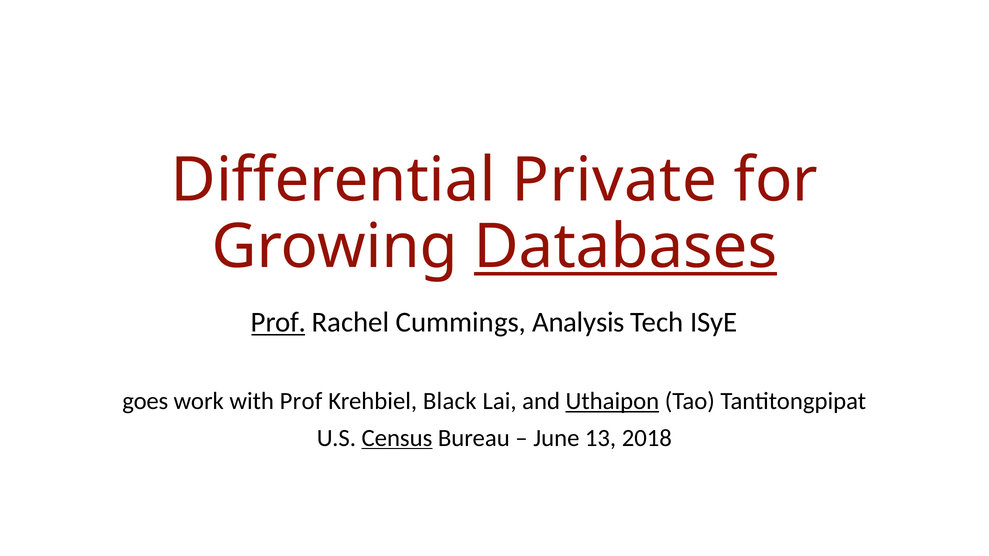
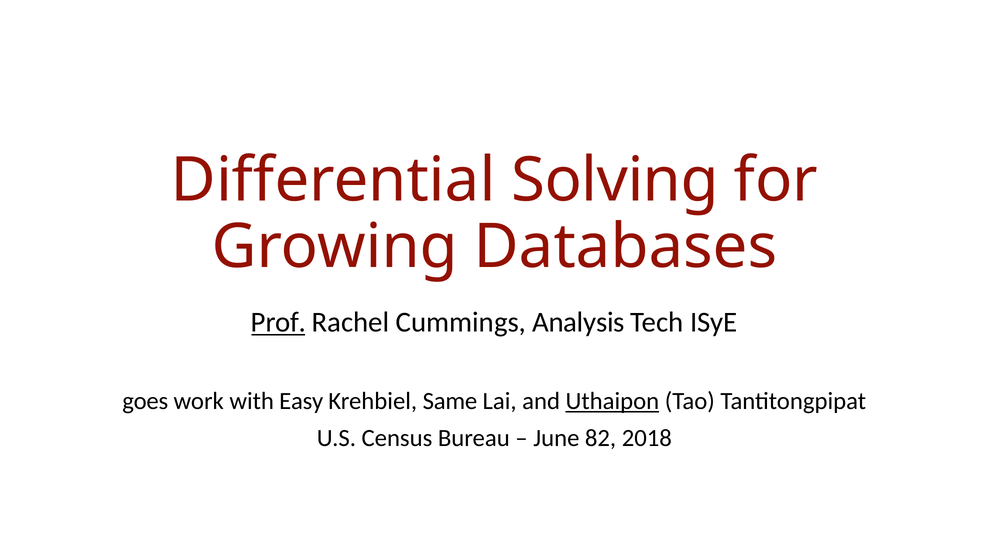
Private: Private -> Solving
Databases underline: present -> none
with Prof: Prof -> Easy
Black: Black -> Same
Census underline: present -> none
13: 13 -> 82
